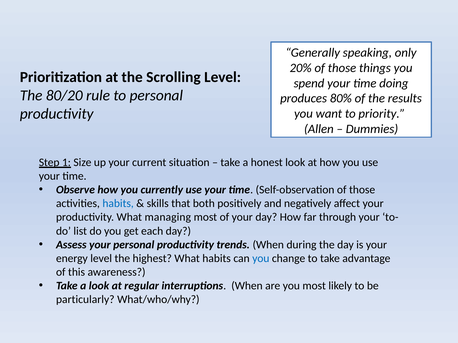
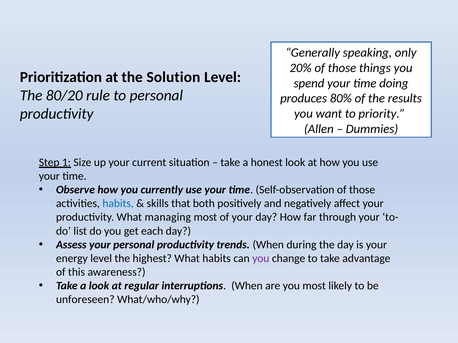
Scrolling: Scrolling -> Solution
you at (261, 259) colour: blue -> purple
particularly: particularly -> unforeseen
